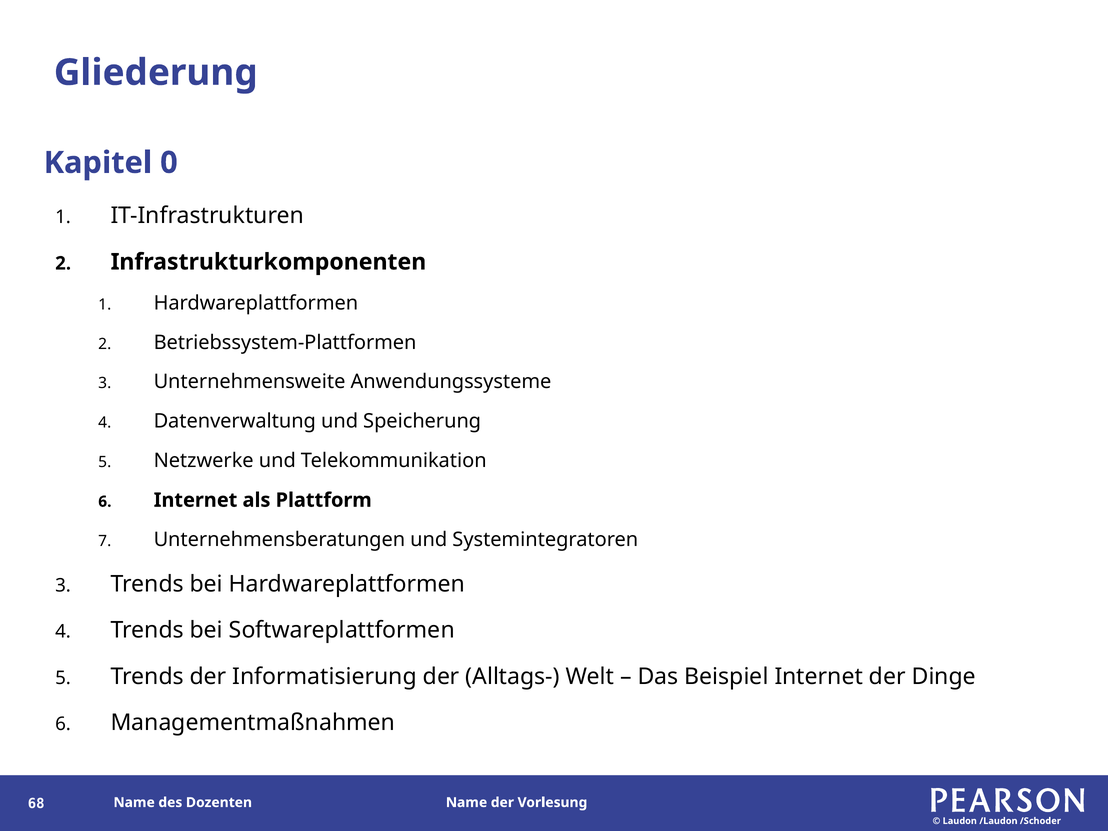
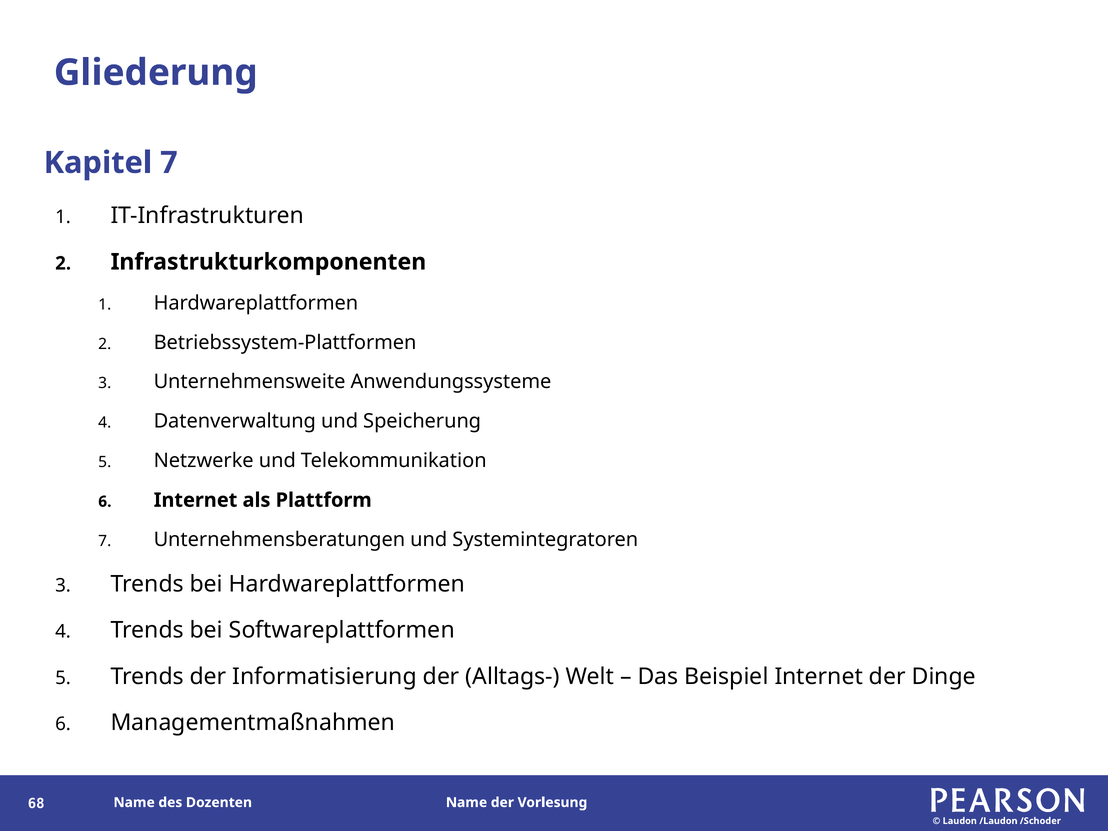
Kapitel 0: 0 -> 7
